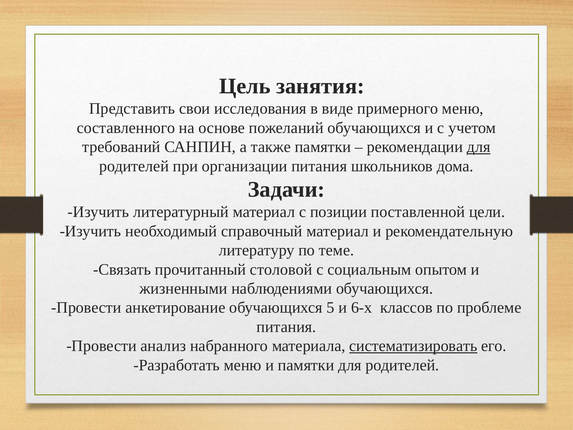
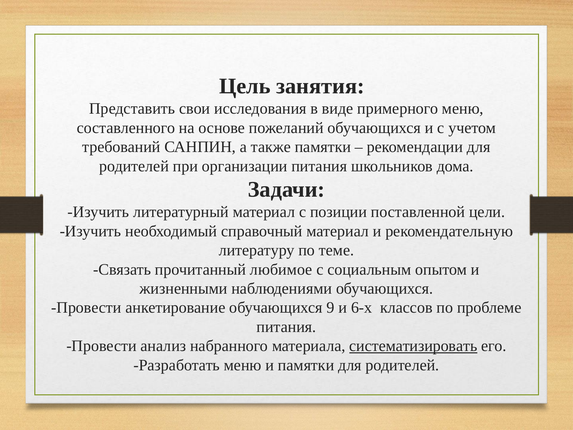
для at (479, 147) underline: present -> none
столовой: столовой -> любимое
5: 5 -> 9
